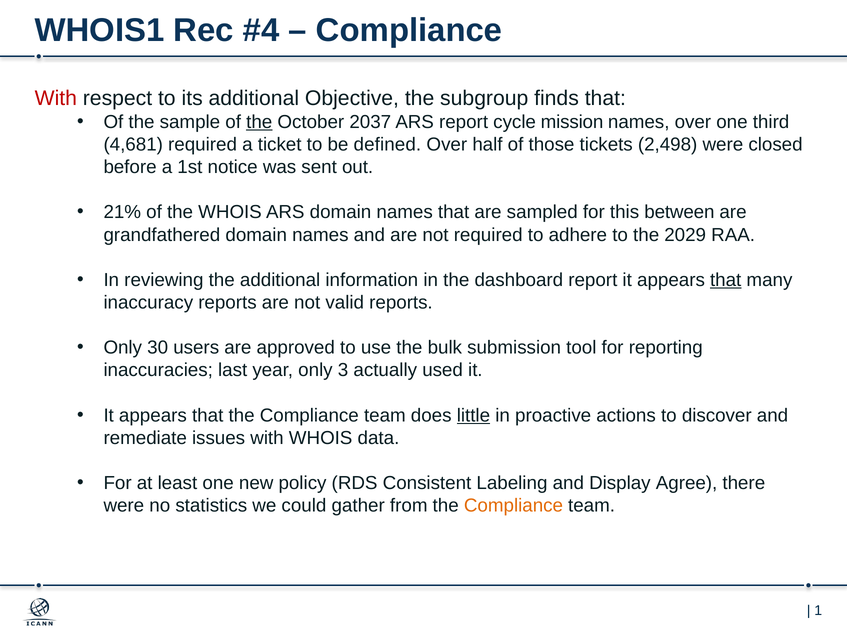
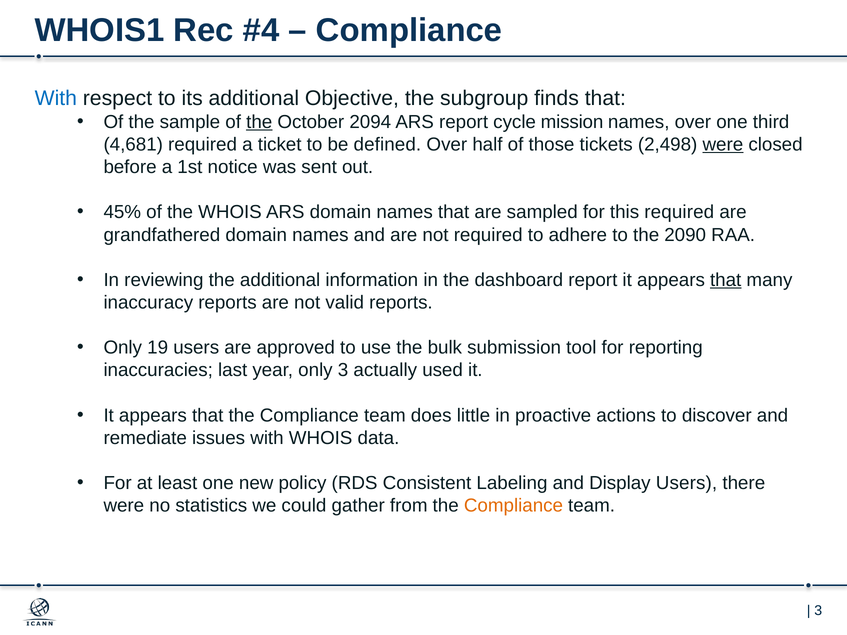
With at (56, 98) colour: red -> blue
2037: 2037 -> 2094
were at (723, 145) underline: none -> present
21%: 21% -> 45%
this between: between -> required
2029: 2029 -> 2090
30: 30 -> 19
little underline: present -> none
Display Agree: Agree -> Users
1 at (818, 611): 1 -> 3
